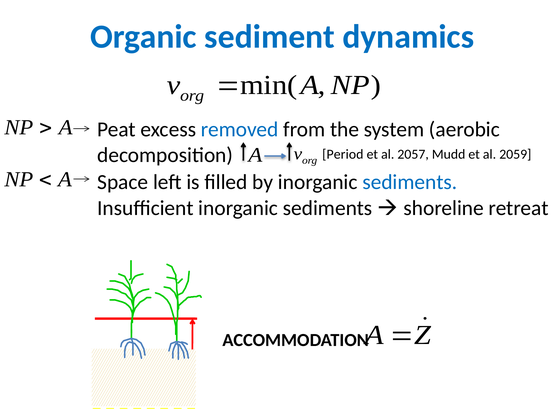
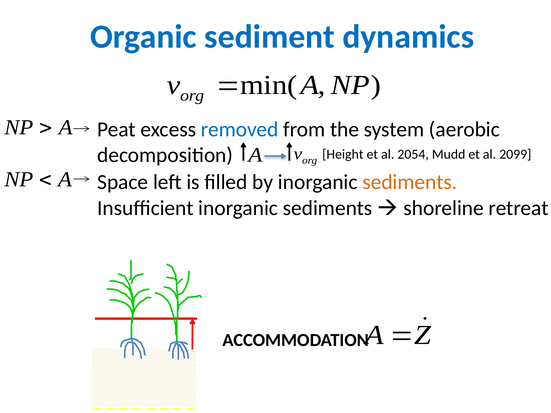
Period: Period -> Height
2057: 2057 -> 2054
2059: 2059 -> 2099
sediments at (410, 182) colour: blue -> orange
